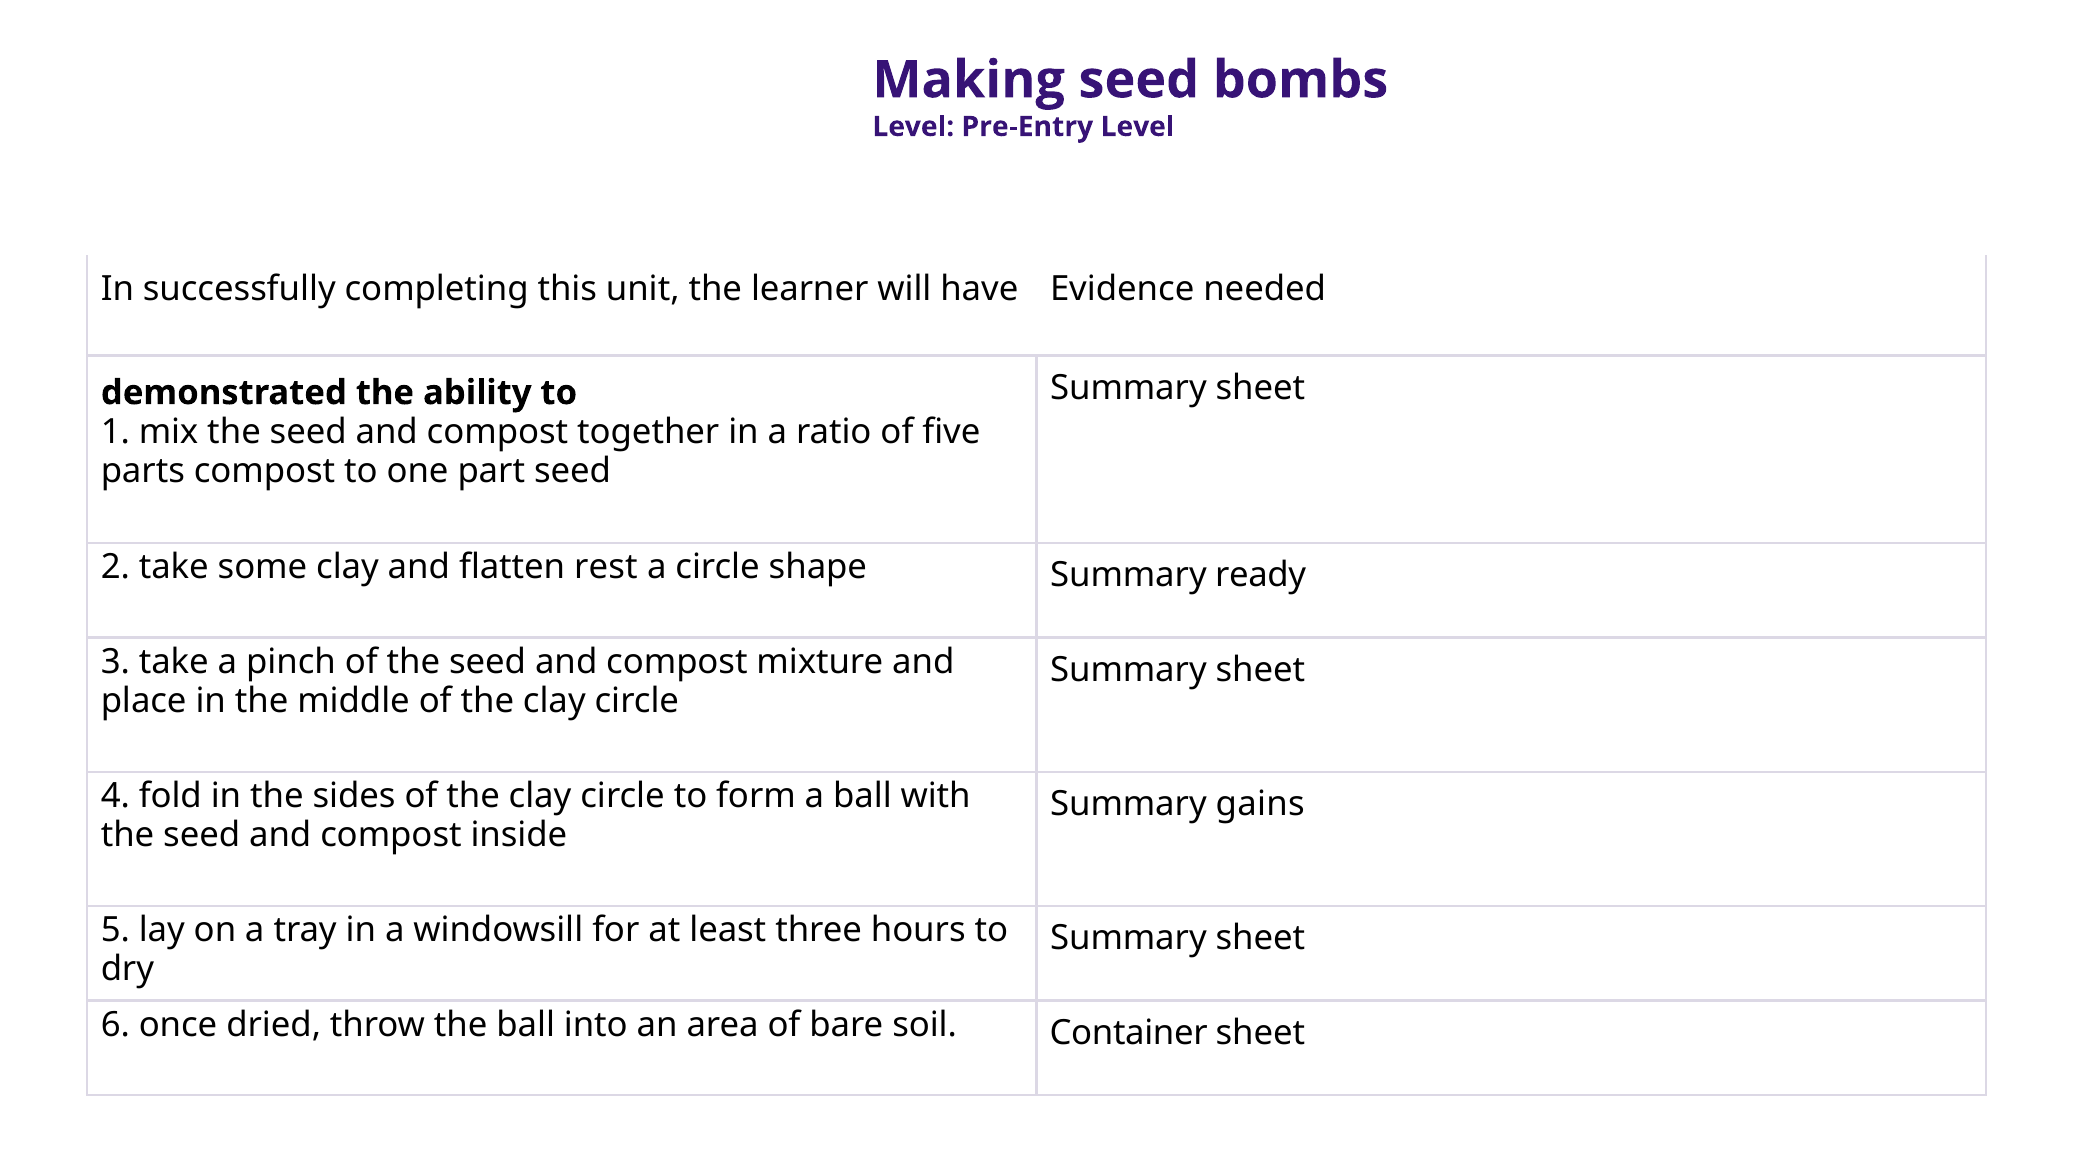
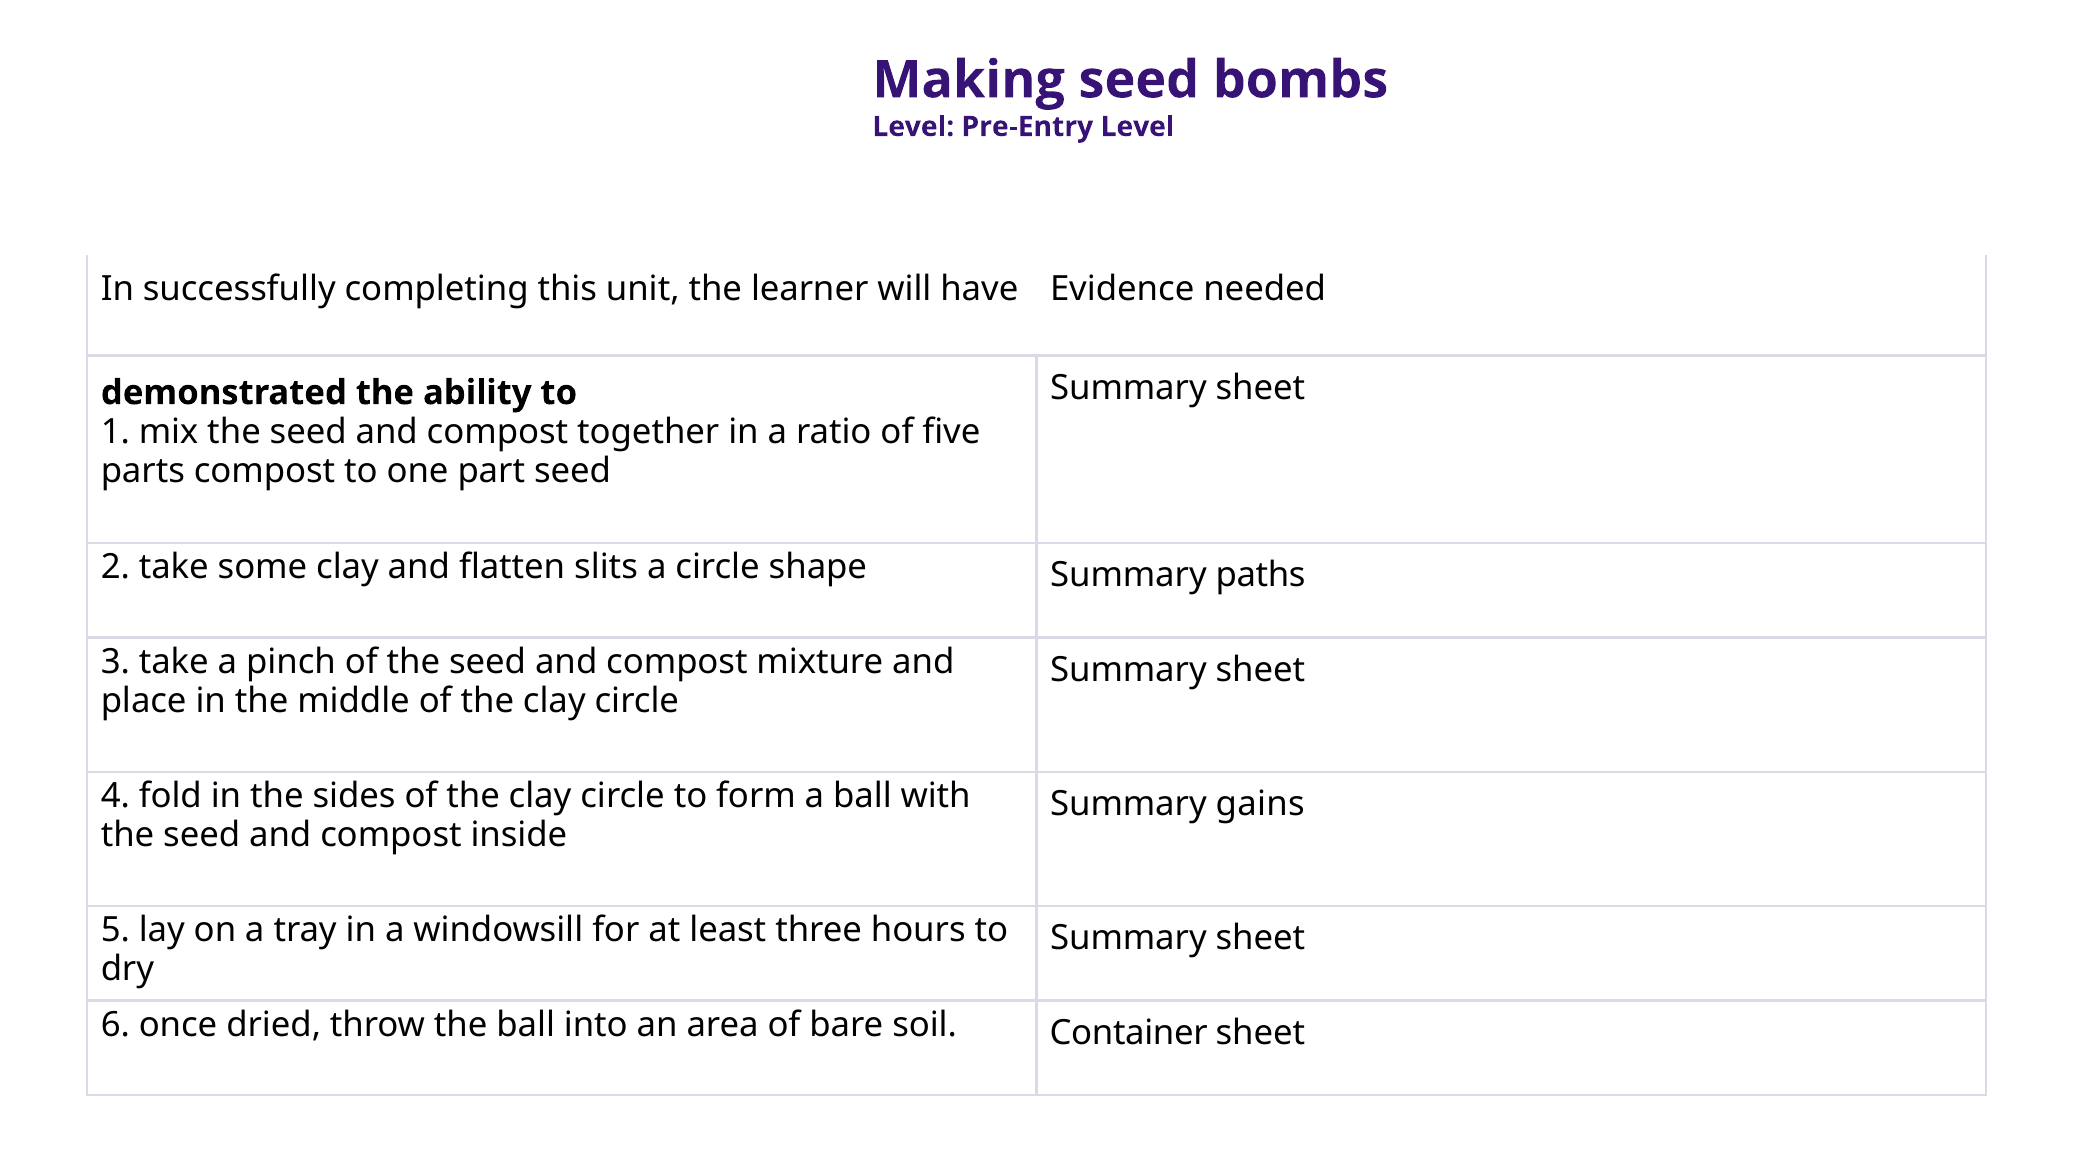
rest: rest -> slits
ready: ready -> paths
